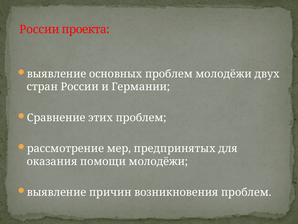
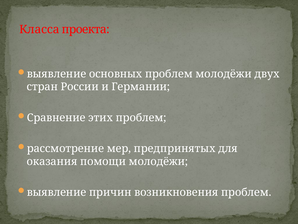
России at (39, 29): России -> Класса
